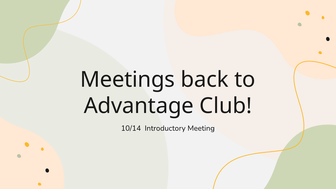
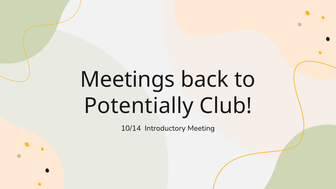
Advantage: Advantage -> Potentially
